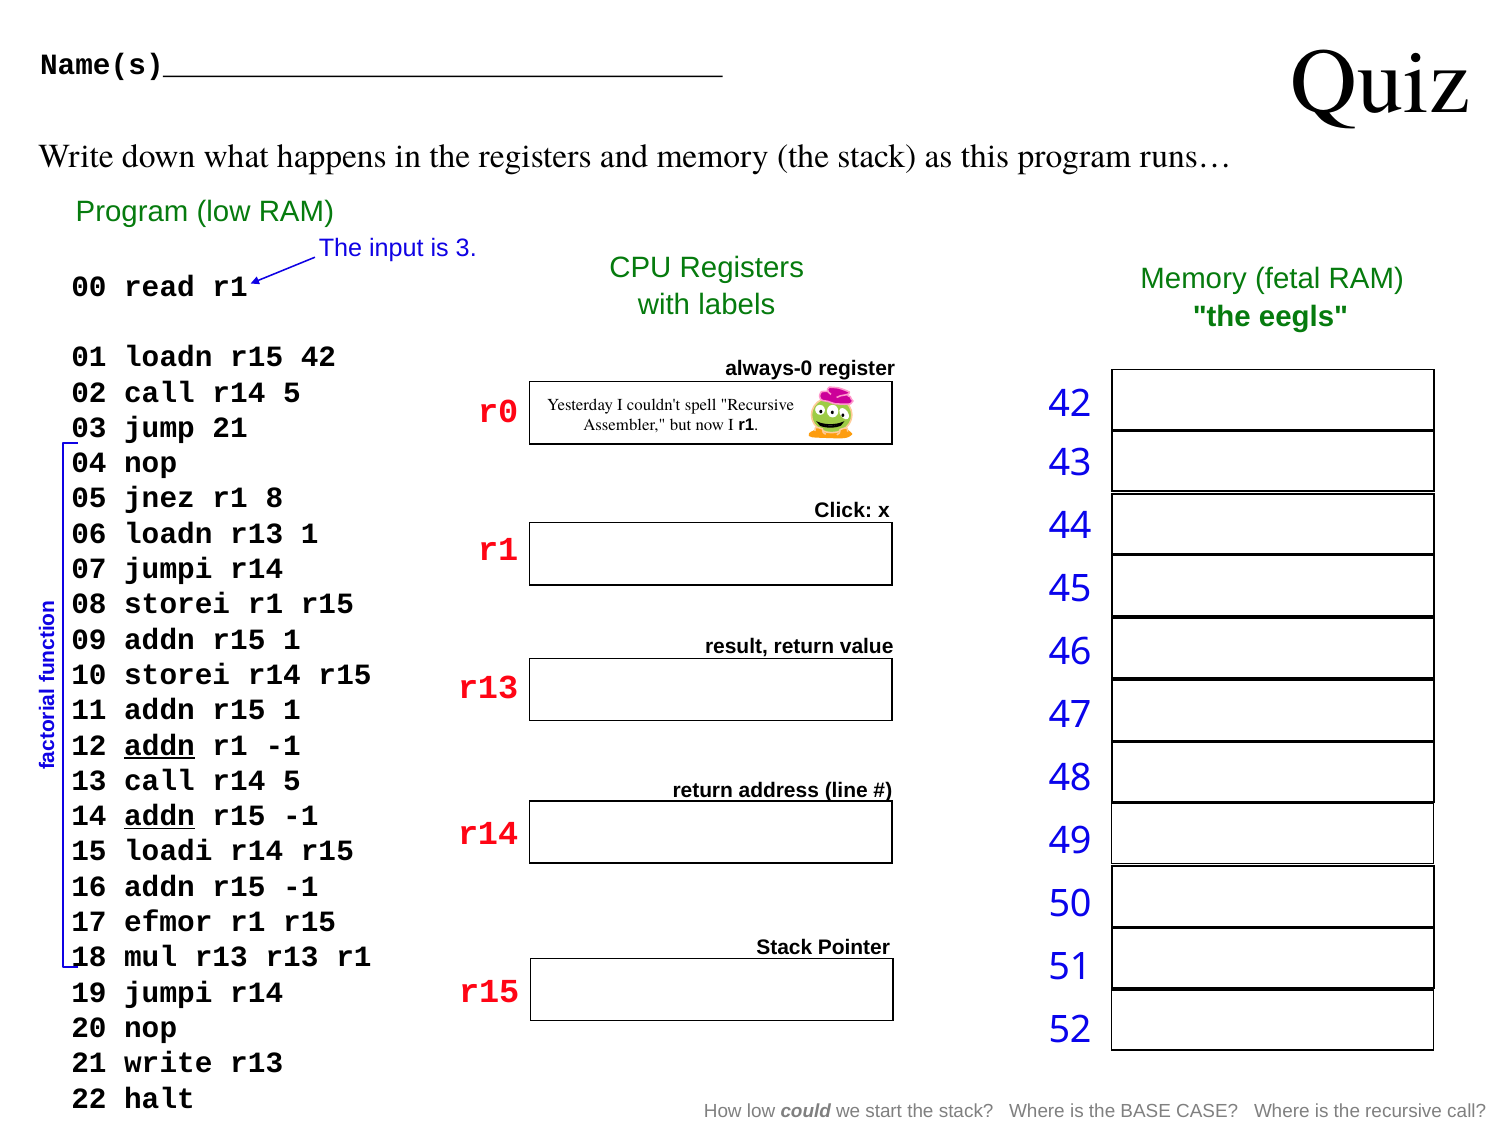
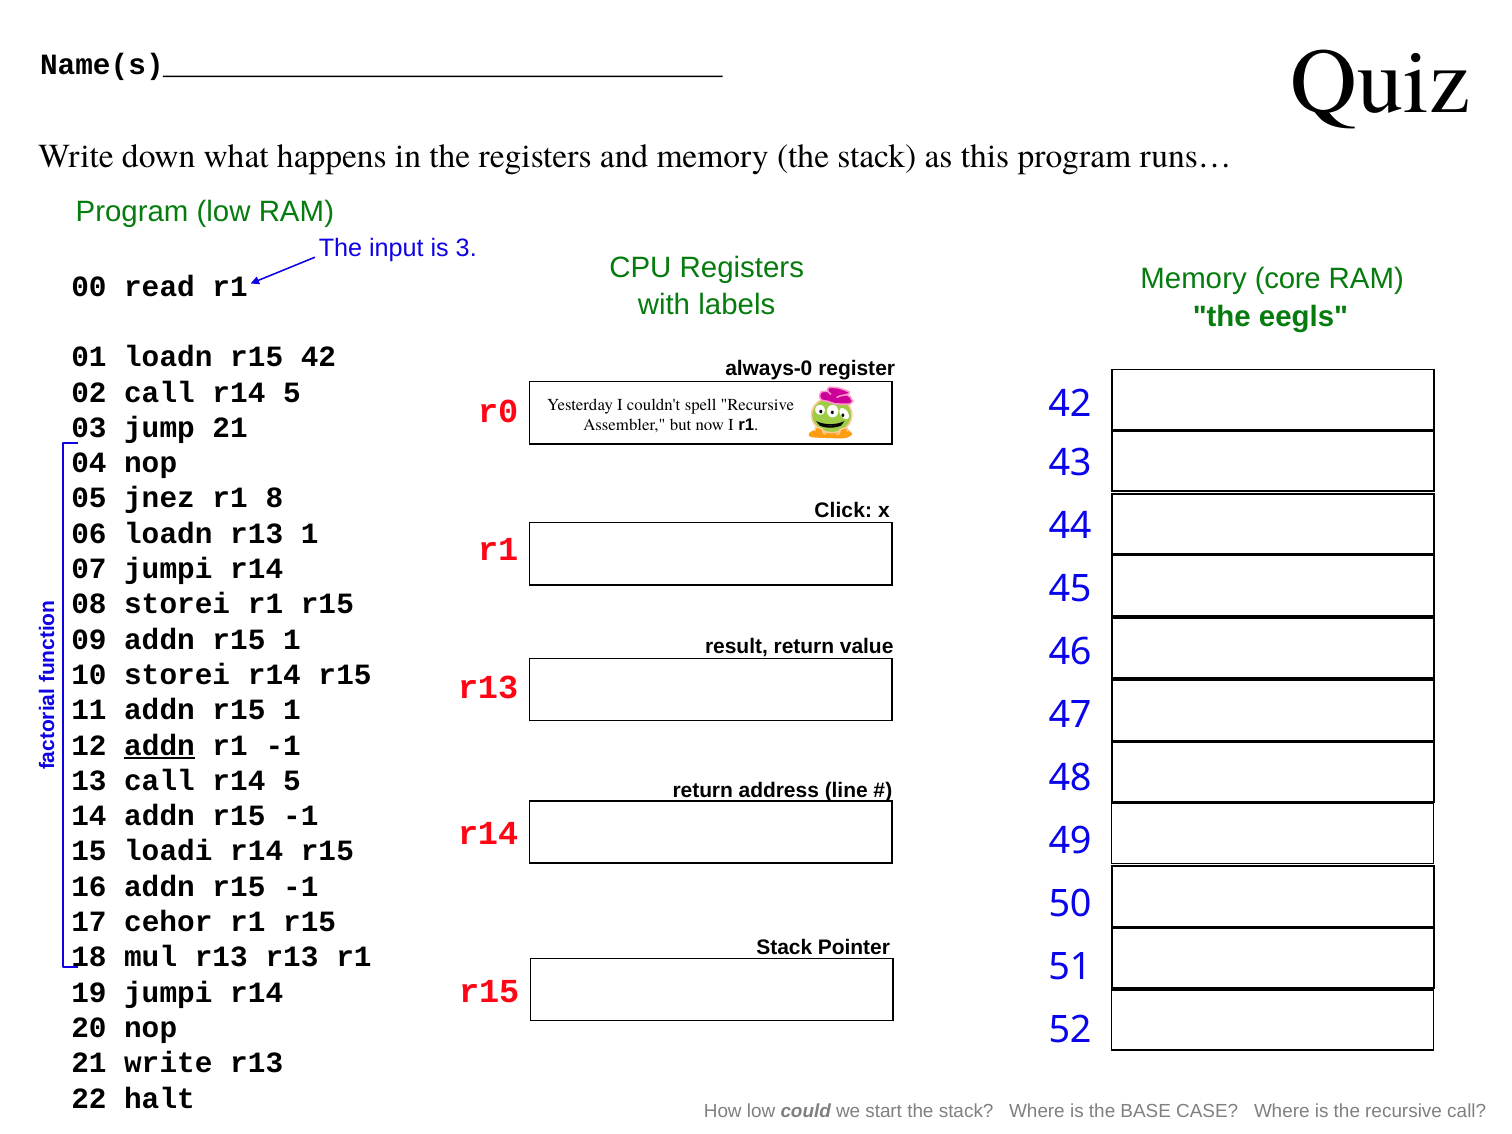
fetal: fetal -> core
addn at (159, 816) underline: present -> none
efmor: efmor -> cehor
